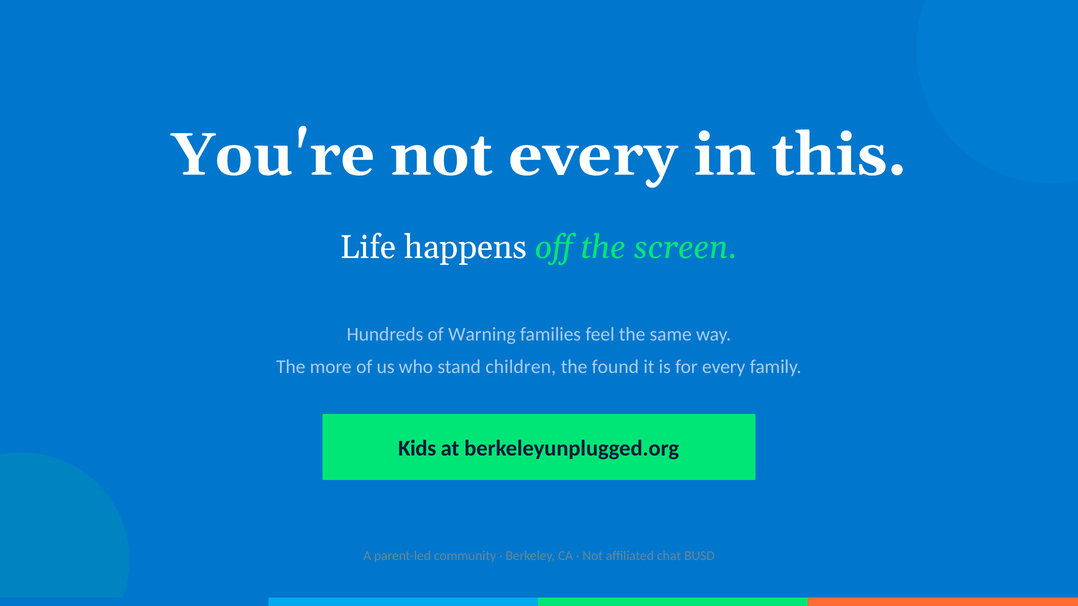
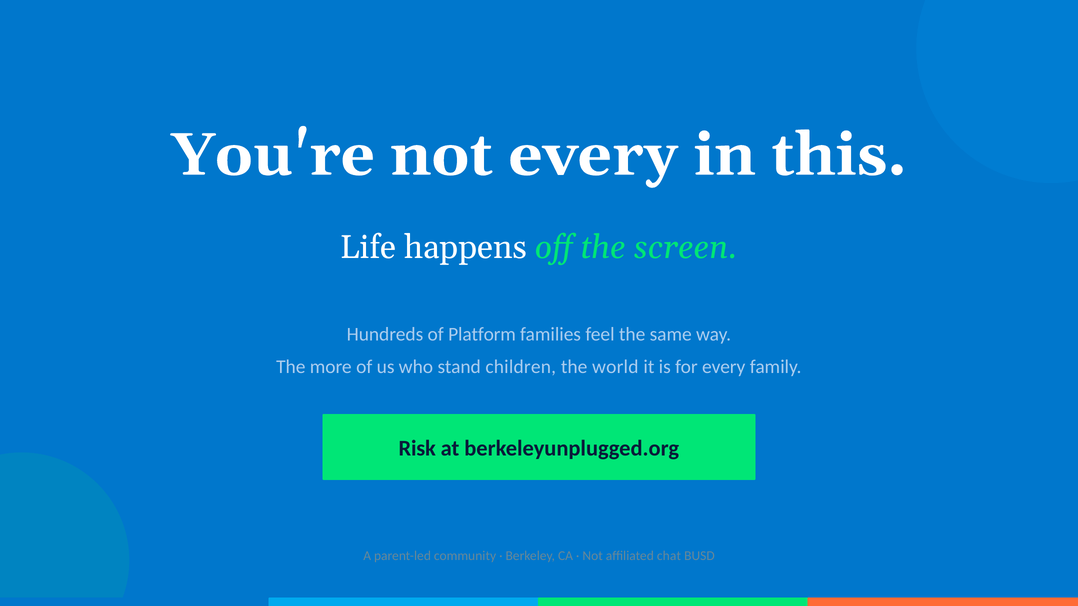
Warning: Warning -> Platform
found: found -> world
Kids: Kids -> Risk
